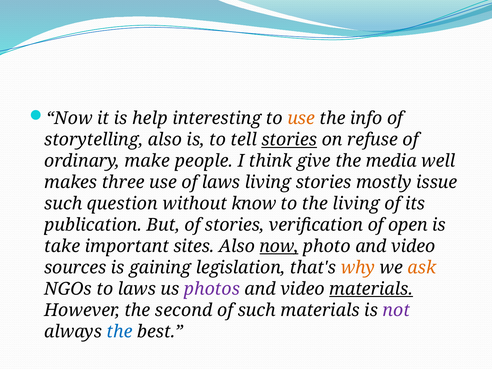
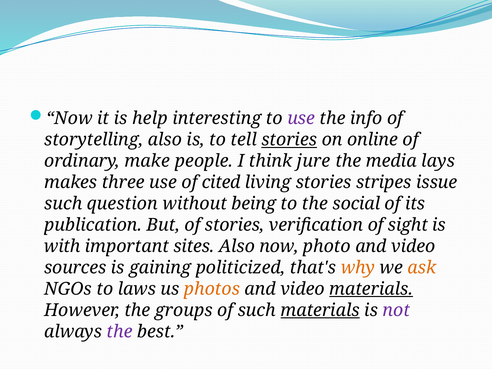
use at (301, 118) colour: orange -> purple
refuse: refuse -> online
give: give -> jure
well: well -> lays
of laws: laws -> cited
mostly: mostly -> stripes
know: know -> being
the living: living -> social
open: open -> sight
take: take -> with
now at (279, 246) underline: present -> none
legislation: legislation -> politicized
photos colour: purple -> orange
second: second -> groups
materials at (320, 310) underline: none -> present
the at (120, 332) colour: blue -> purple
